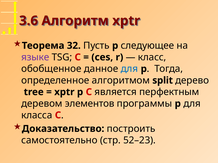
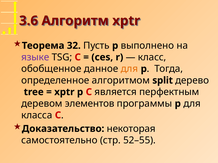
следующее: следующее -> выполнено
для at (129, 69) colour: blue -> orange
построить: построить -> некоторая
52–23: 52–23 -> 52–55
